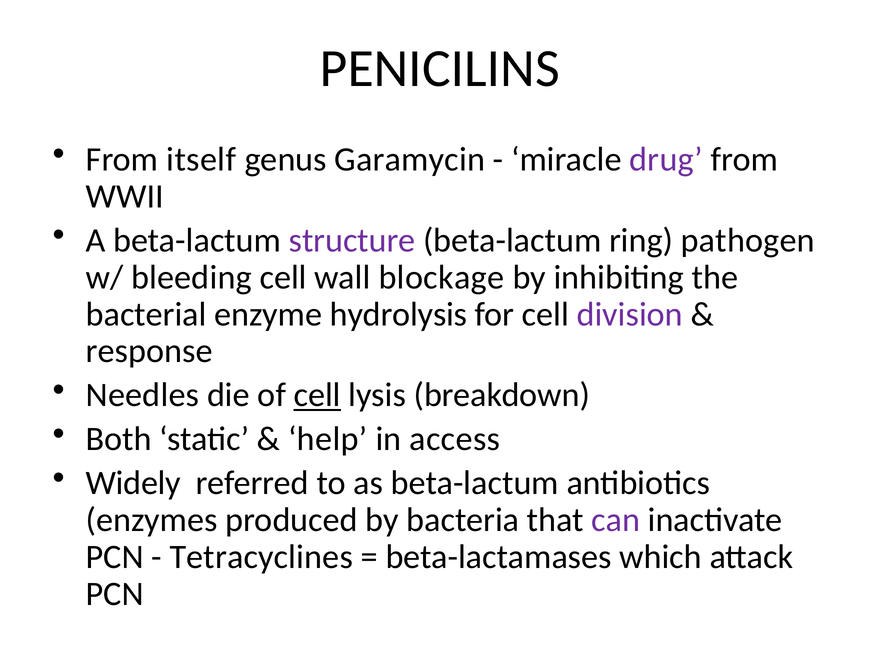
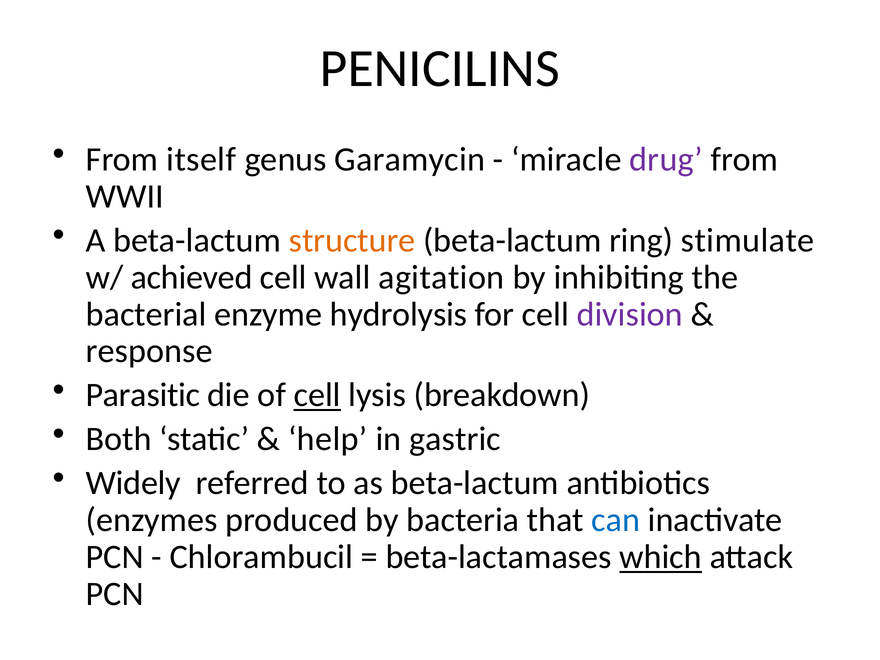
structure colour: purple -> orange
pathogen: pathogen -> stimulate
bleeding: bleeding -> achieved
blockage: blockage -> agitation
Needles: Needles -> Parasitic
access: access -> gastric
can colour: purple -> blue
Tetracyclines: Tetracyclines -> Chlorambucil
which underline: none -> present
